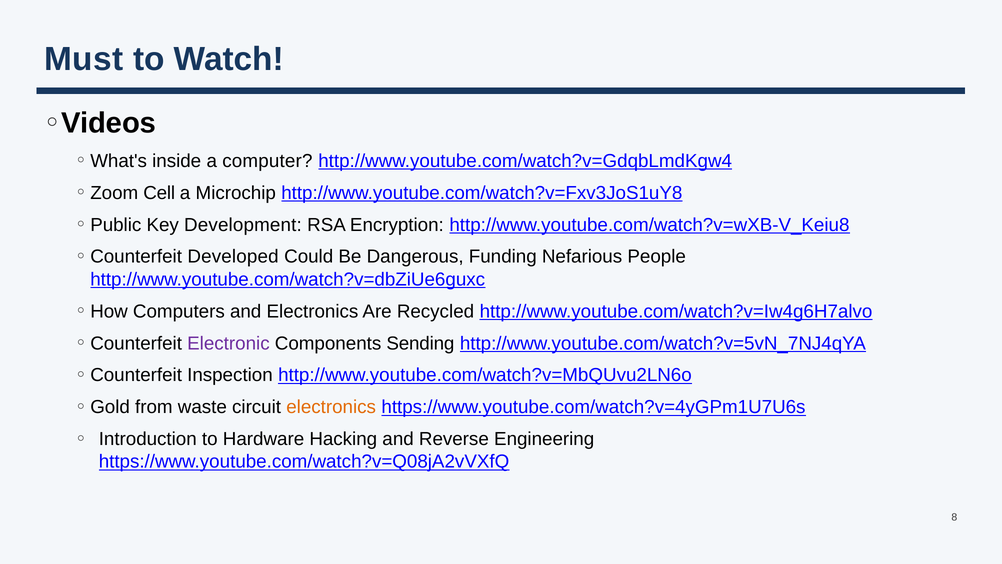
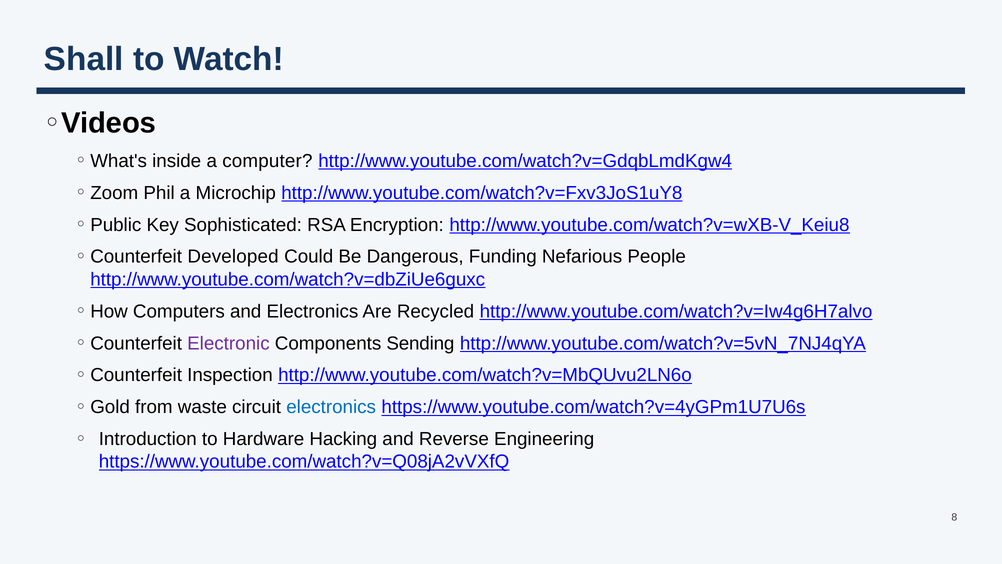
Must: Must -> Shall
Cell: Cell -> Phil
Development: Development -> Sophisticated
electronics at (331, 407) colour: orange -> blue
